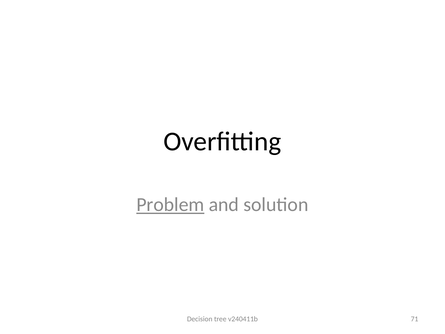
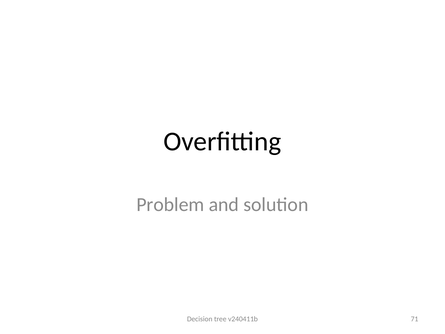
Problem underline: present -> none
